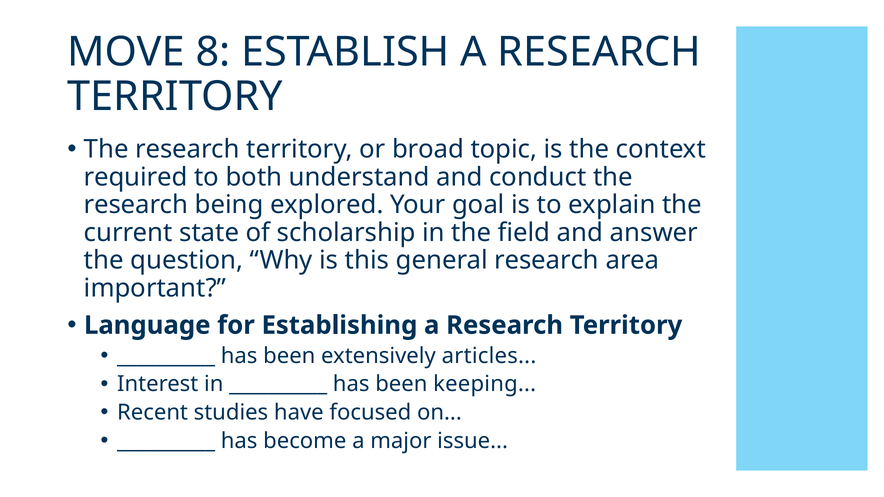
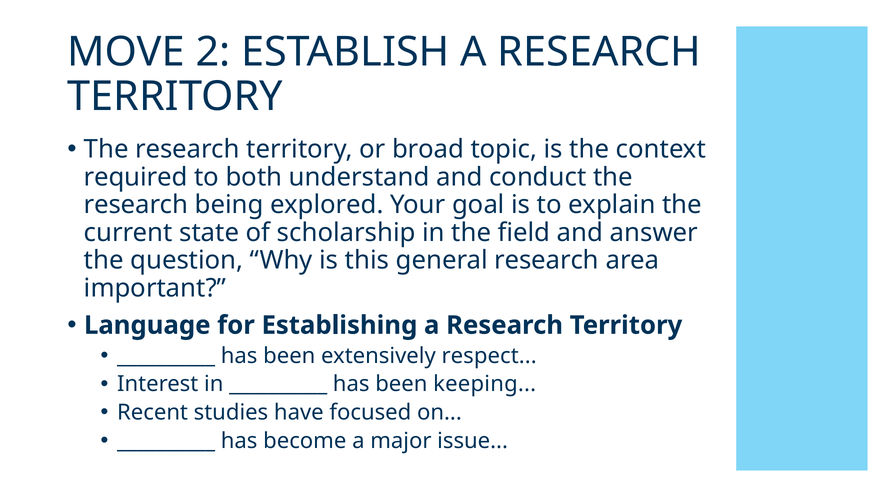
8: 8 -> 2
articles: articles -> respect
